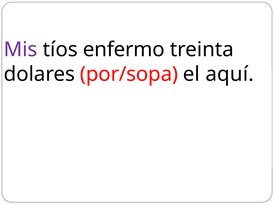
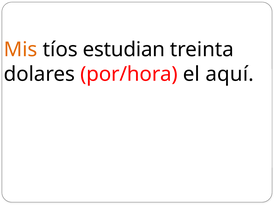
Mis colour: purple -> orange
enfermo: enfermo -> estudian
por/sopa: por/sopa -> por/hora
